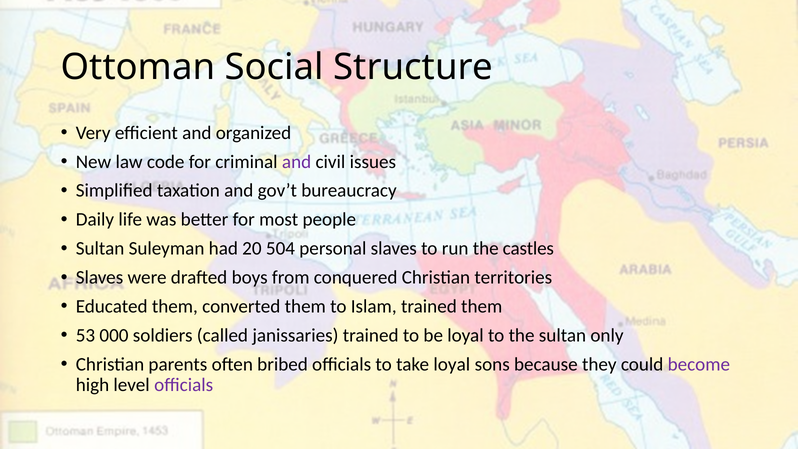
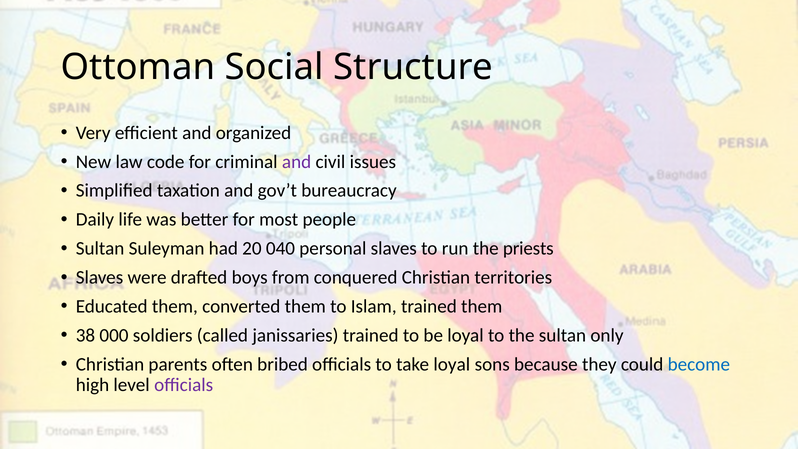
504: 504 -> 040
castles: castles -> priests
53: 53 -> 38
become colour: purple -> blue
